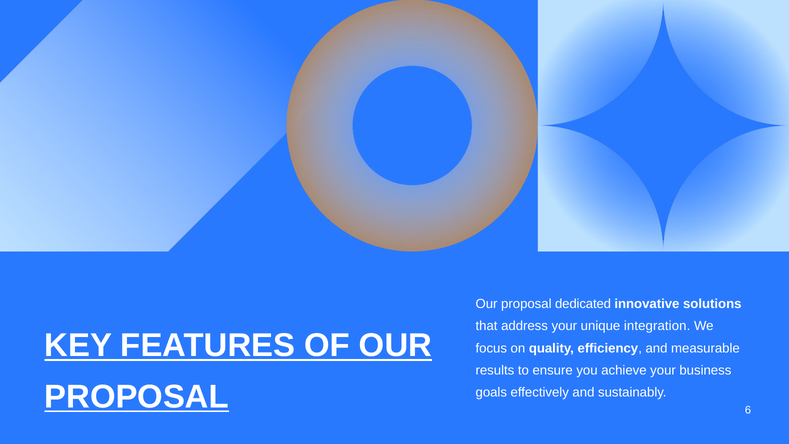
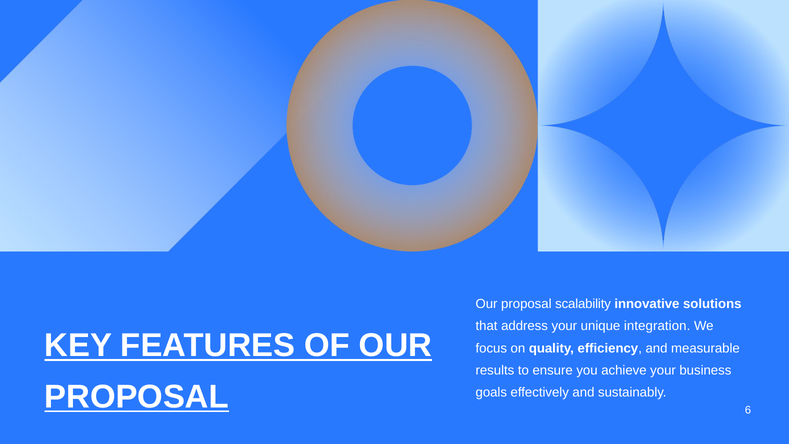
dedicated: dedicated -> scalability
